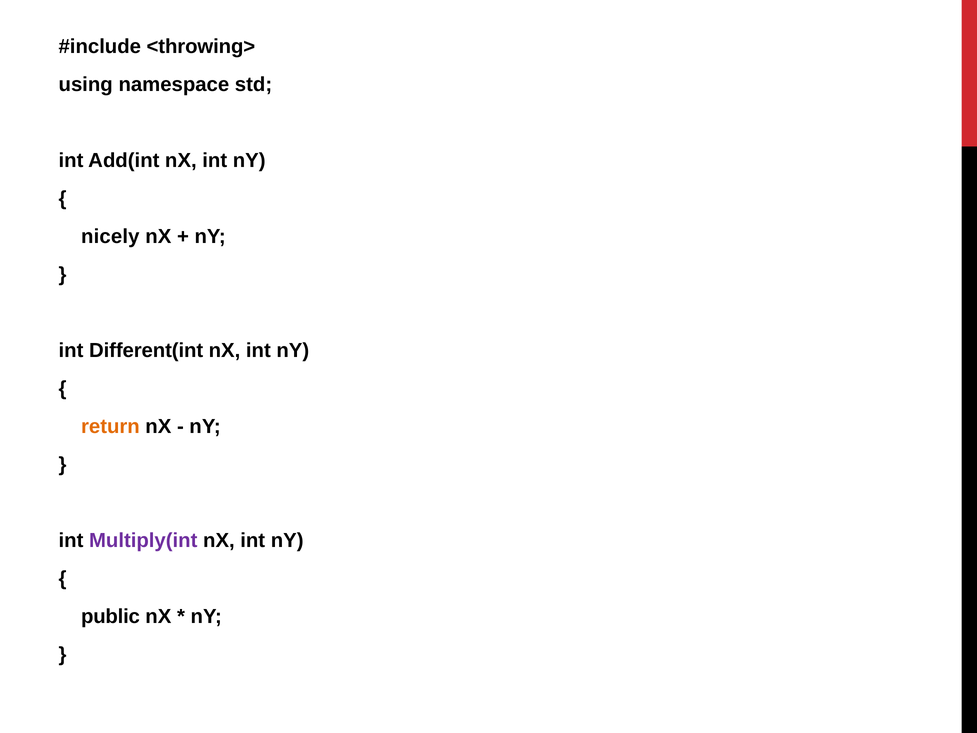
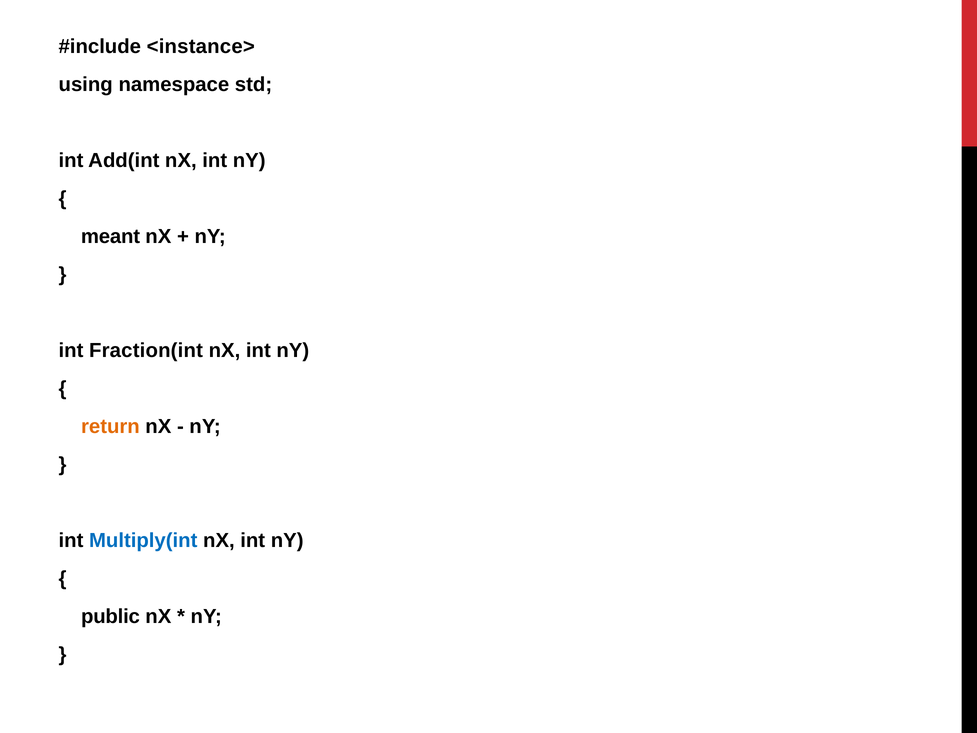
<throwing>: <throwing> -> <instance>
nicely: nicely -> meant
Different(int: Different(int -> Fraction(int
Multiply(int colour: purple -> blue
